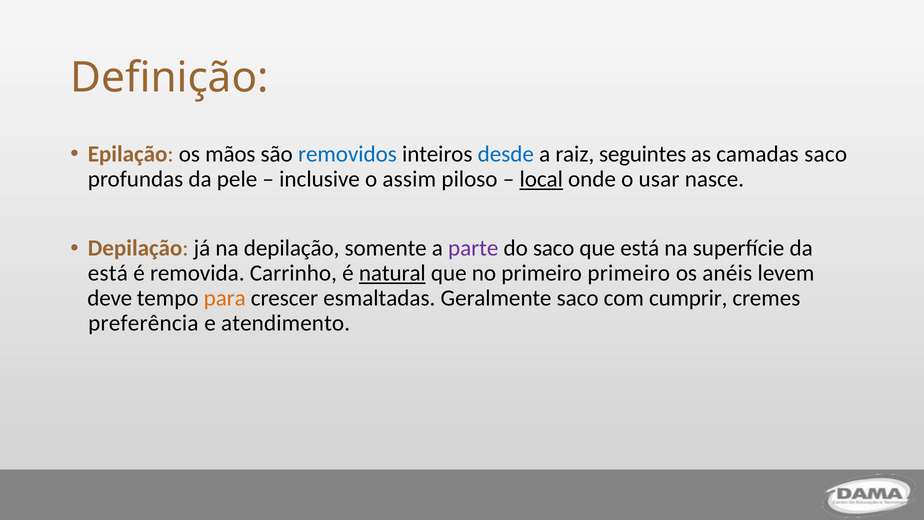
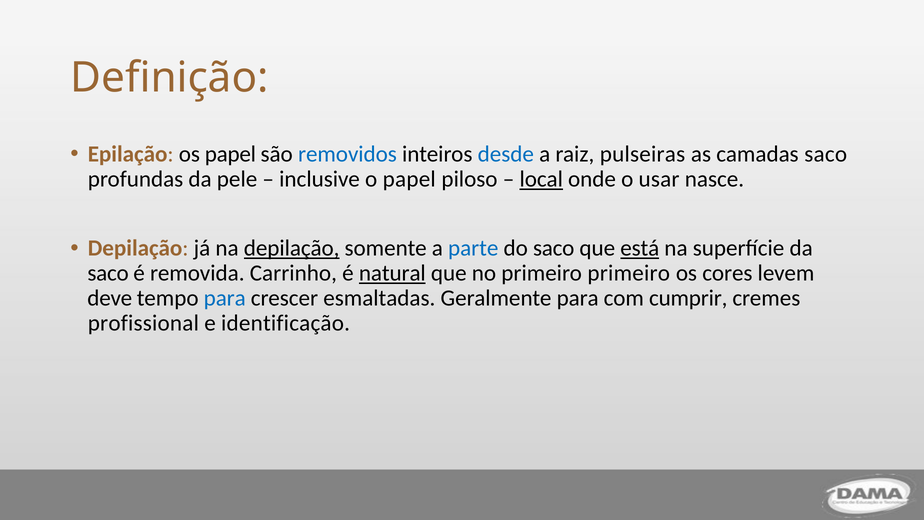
os mãos: mãos -> papel
seguintes: seguintes -> pulseiras
o assim: assim -> papel
depilação at (292, 248) underline: none -> present
parte colour: purple -> blue
está at (640, 248) underline: none -> present
está at (108, 273): está -> saco
anéis: anéis -> cores
para at (225, 298) colour: orange -> blue
Geralmente saco: saco -> para
preferência: preferência -> profissional
atendimento: atendimento -> identificação
